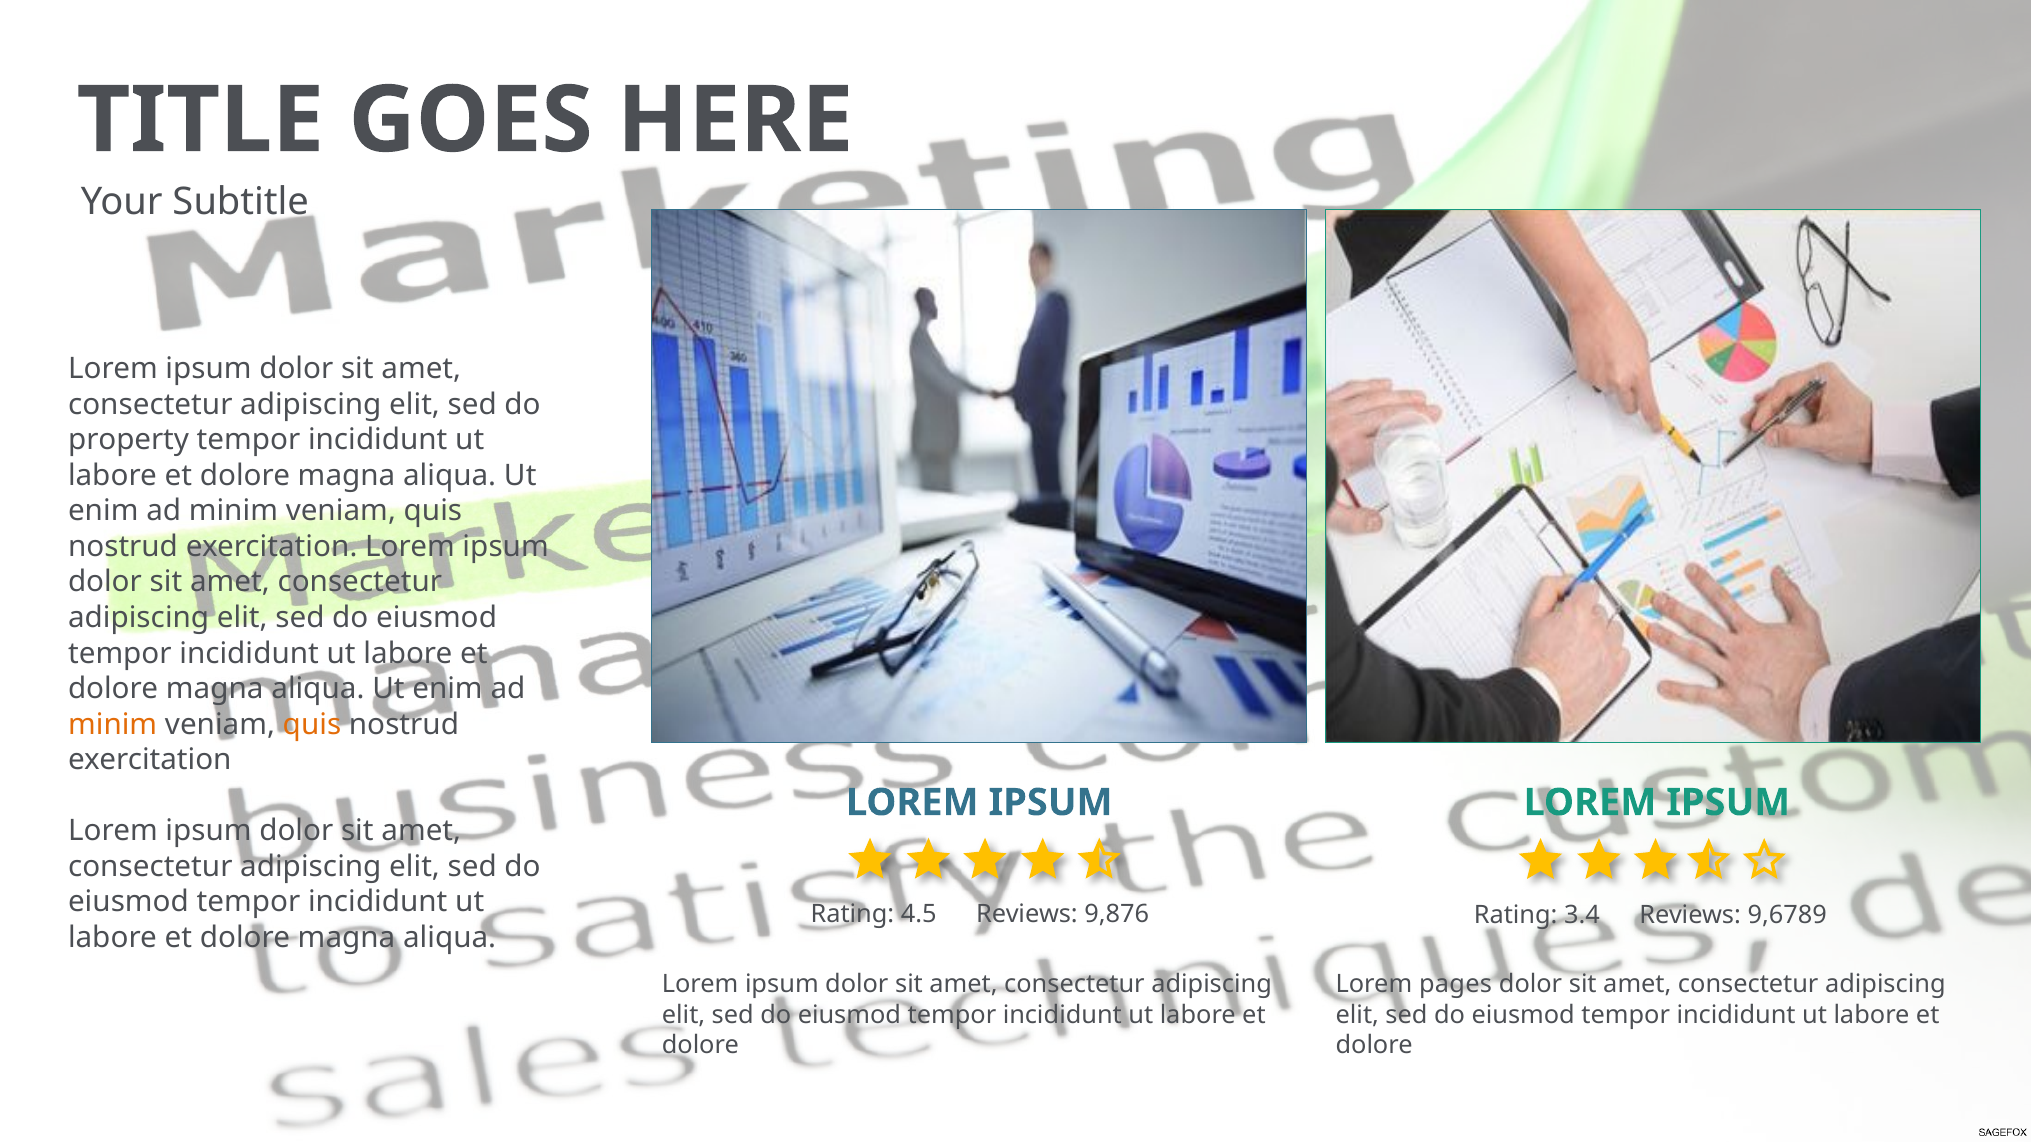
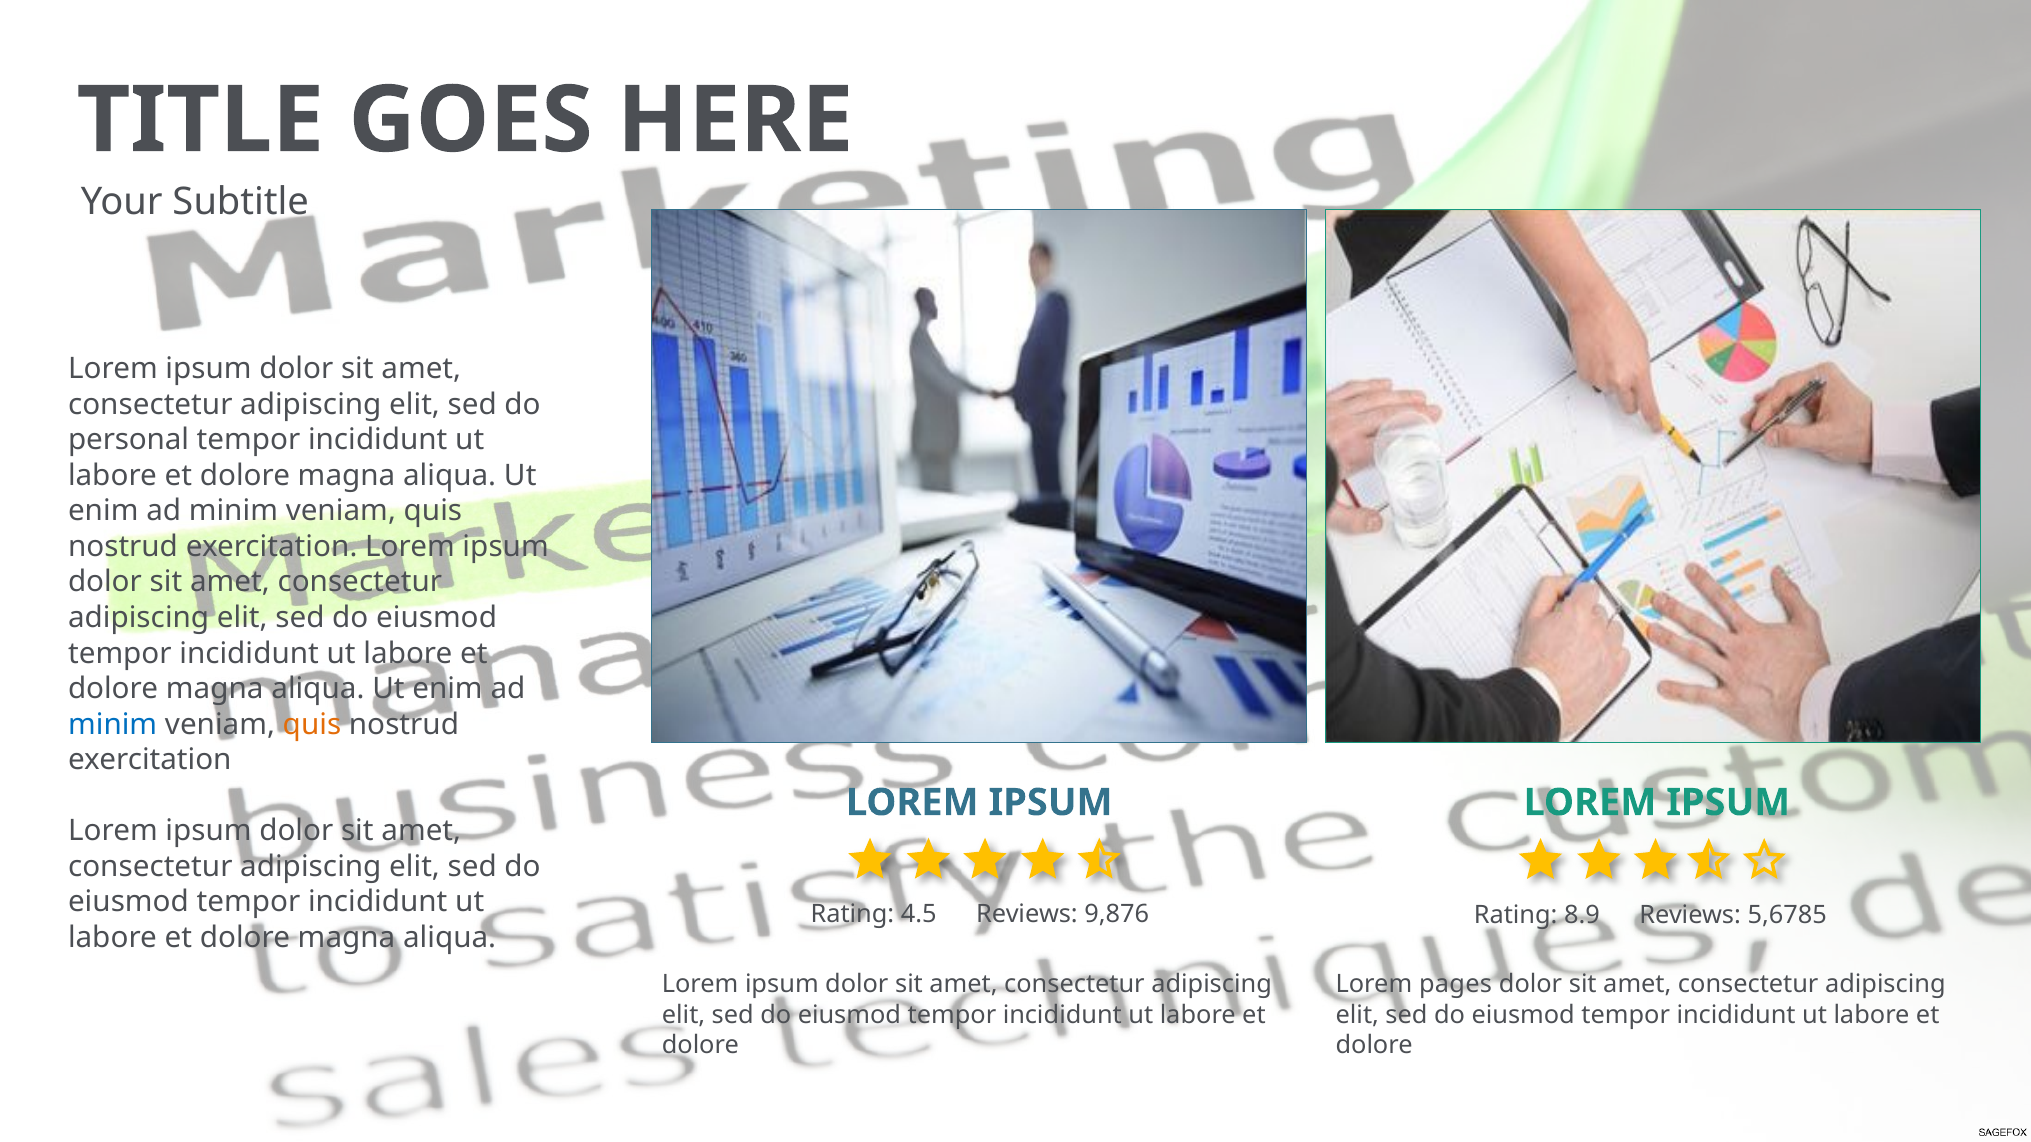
property: property -> personal
minim at (113, 725) colour: orange -> blue
3.4: 3.4 -> 8.9
9,6789: 9,6789 -> 5,6785
